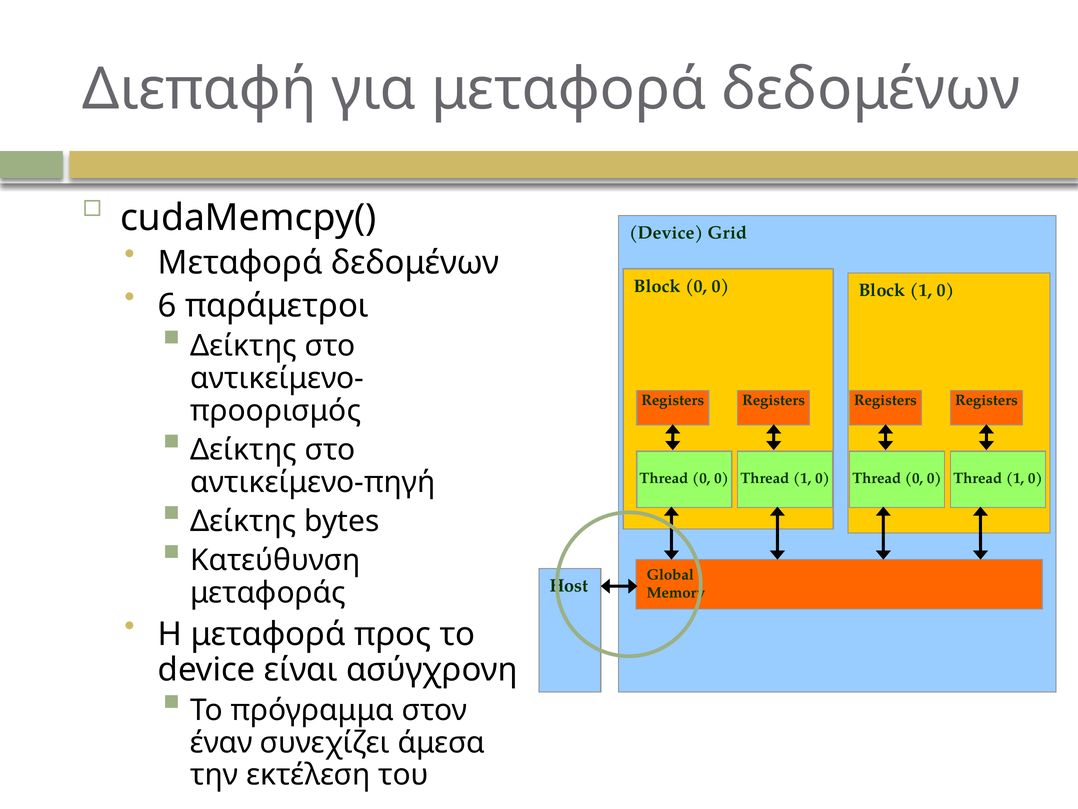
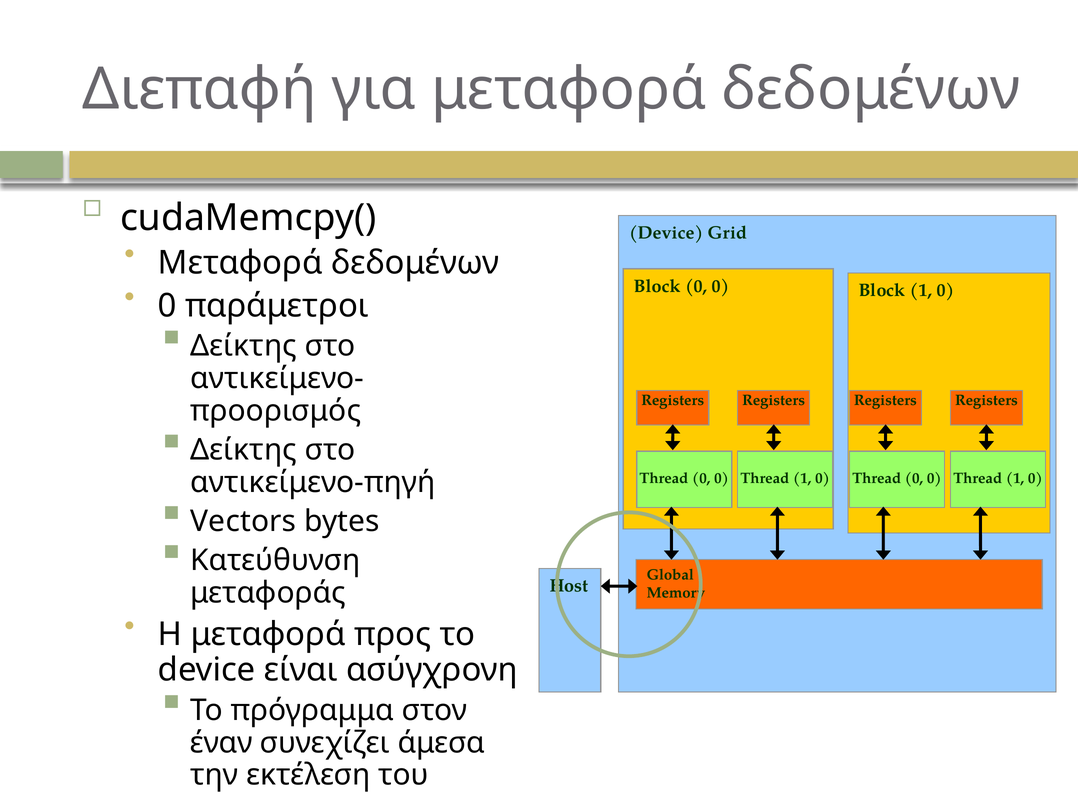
6 at (167, 305): 6 -> 0
Δείκτης at (243, 521): Δείκτης -> Vectors
